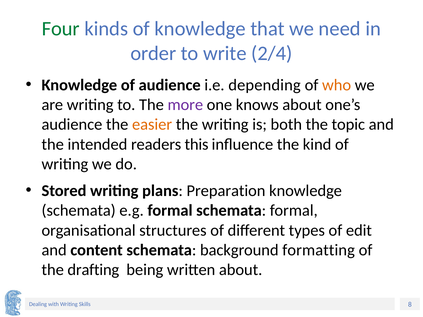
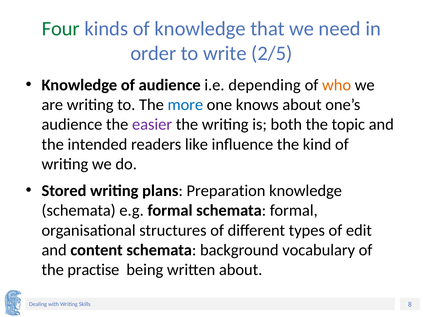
2/4: 2/4 -> 2/5
more colour: purple -> blue
easier colour: orange -> purple
this: this -> like
formatting: formatting -> vocabulary
drafting: drafting -> practise
